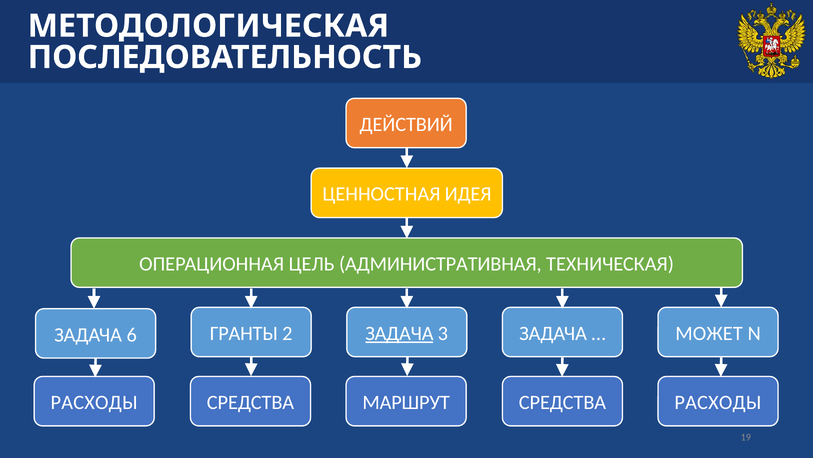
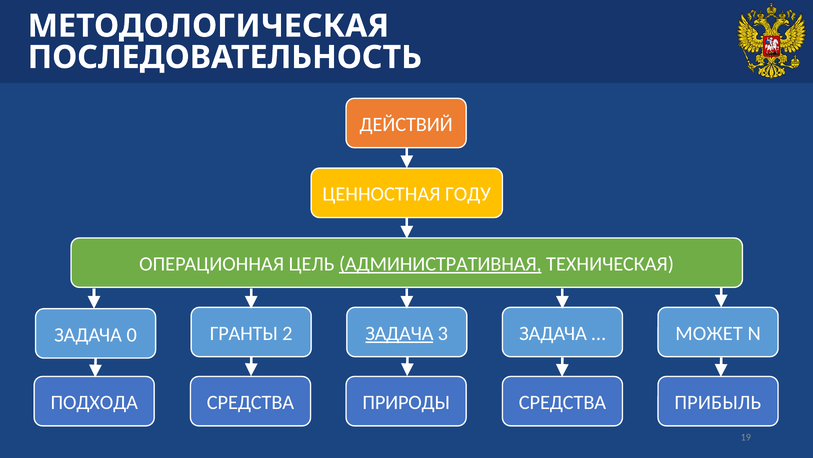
ИДЕЯ: ИДЕЯ -> ГОДУ
АДМИНИСТРАТИВНАЯ underline: none -> present
6: 6 -> 0
РАСХОДЫ at (94, 402): РАСХОДЫ -> ПОДХОДА
МАРШРУТ: МАРШРУТ -> ПРИРОДЫ
РАСХОДЫ at (718, 402): РАСХОДЫ -> ПРИБЫЛЬ
